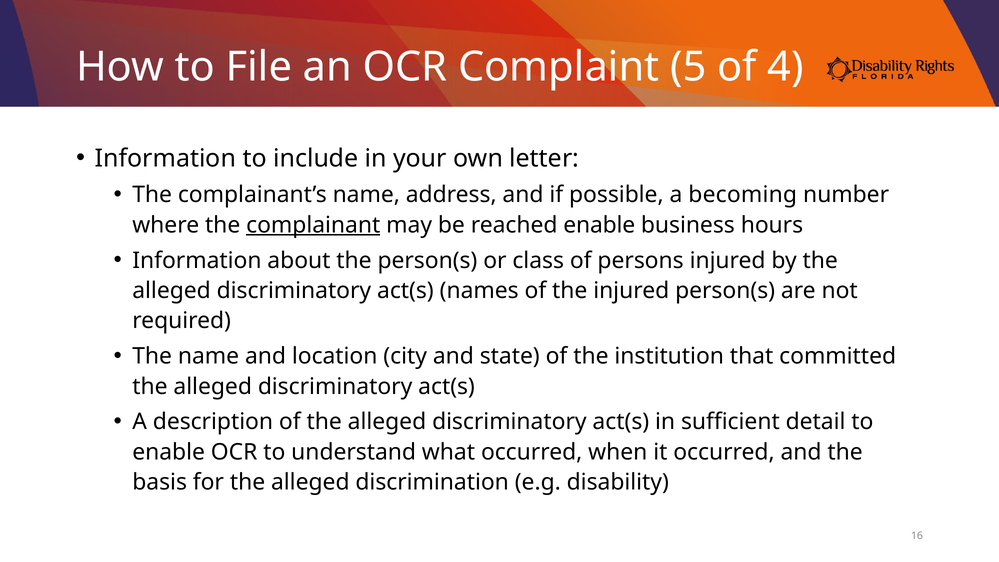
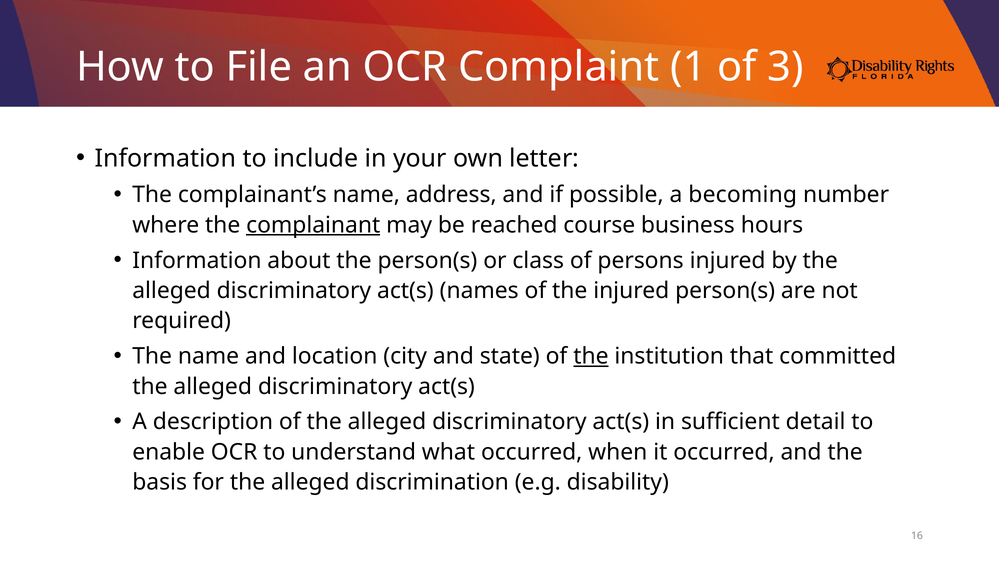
5: 5 -> 1
4: 4 -> 3
reached enable: enable -> course
the at (591, 356) underline: none -> present
